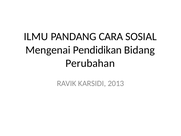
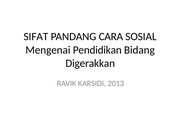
ILMU: ILMU -> SIFAT
Perubahan: Perubahan -> Digerakkan
